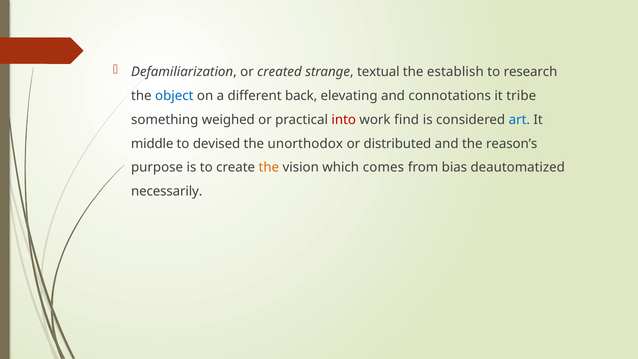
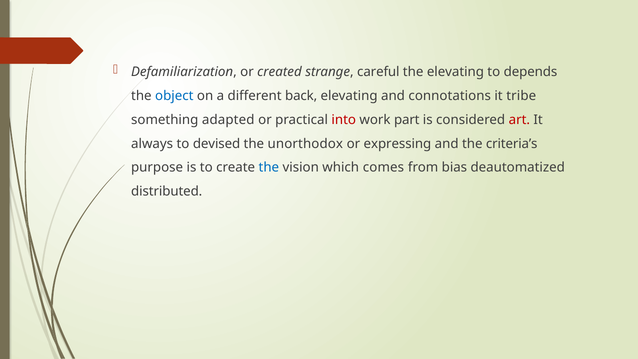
textual: textual -> careful
the establish: establish -> elevating
research: research -> depends
weighed: weighed -> adapted
find: find -> part
art colour: blue -> red
middle: middle -> always
distributed: distributed -> expressing
reason’s: reason’s -> criteria’s
the at (269, 168) colour: orange -> blue
necessarily: necessarily -> distributed
